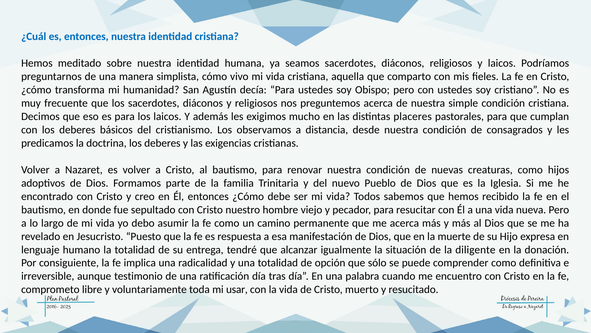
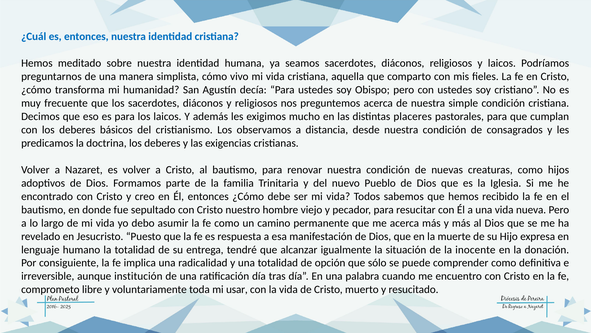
diligente: diligente -> inocente
testimonio: testimonio -> institución
